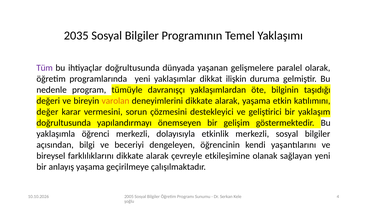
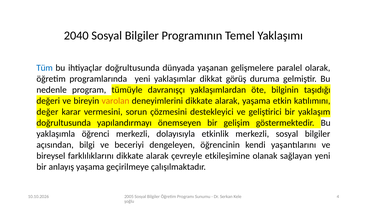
2035: 2035 -> 2040
Tüm colour: purple -> blue
ilişkin: ilişkin -> görüş
